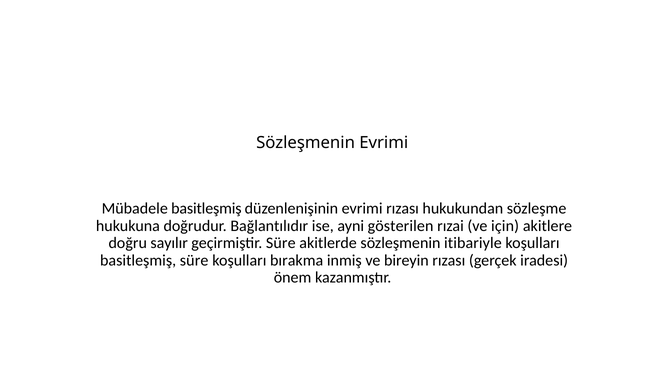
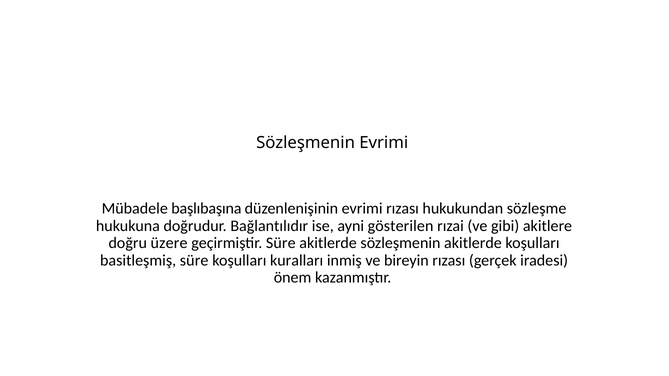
Mübadele basitleşmiş: basitleşmiş -> başlıbaşına
için: için -> gibi
sayılır: sayılır -> üzere
sözleşmenin itibariyle: itibariyle -> akitlerde
bırakma: bırakma -> kuralları
